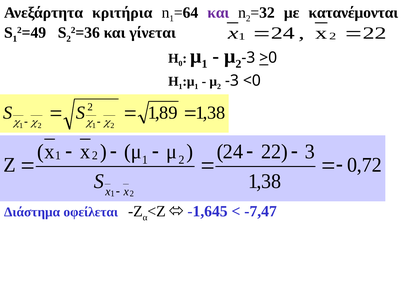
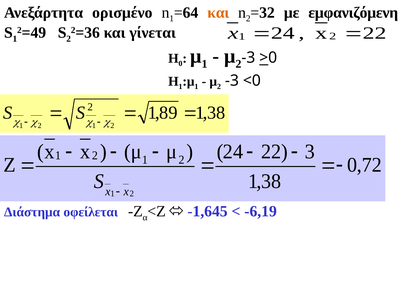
κριτήρια: κριτήρια -> ορισμένο
και at (218, 12) colour: purple -> orange
κατανέμονται: κατανέμονται -> εμφανιζόμενη
-7,47: -7,47 -> -6,19
